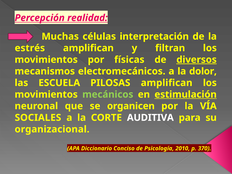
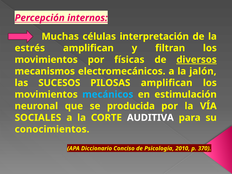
realidad: realidad -> internos
dolor: dolor -> jalón
ESCUELA: ESCUELA -> SUCESOS
mecánicos colour: light green -> light blue
estimulación underline: present -> none
organicen: organicen -> producida
organizacional: organizacional -> conocimientos
